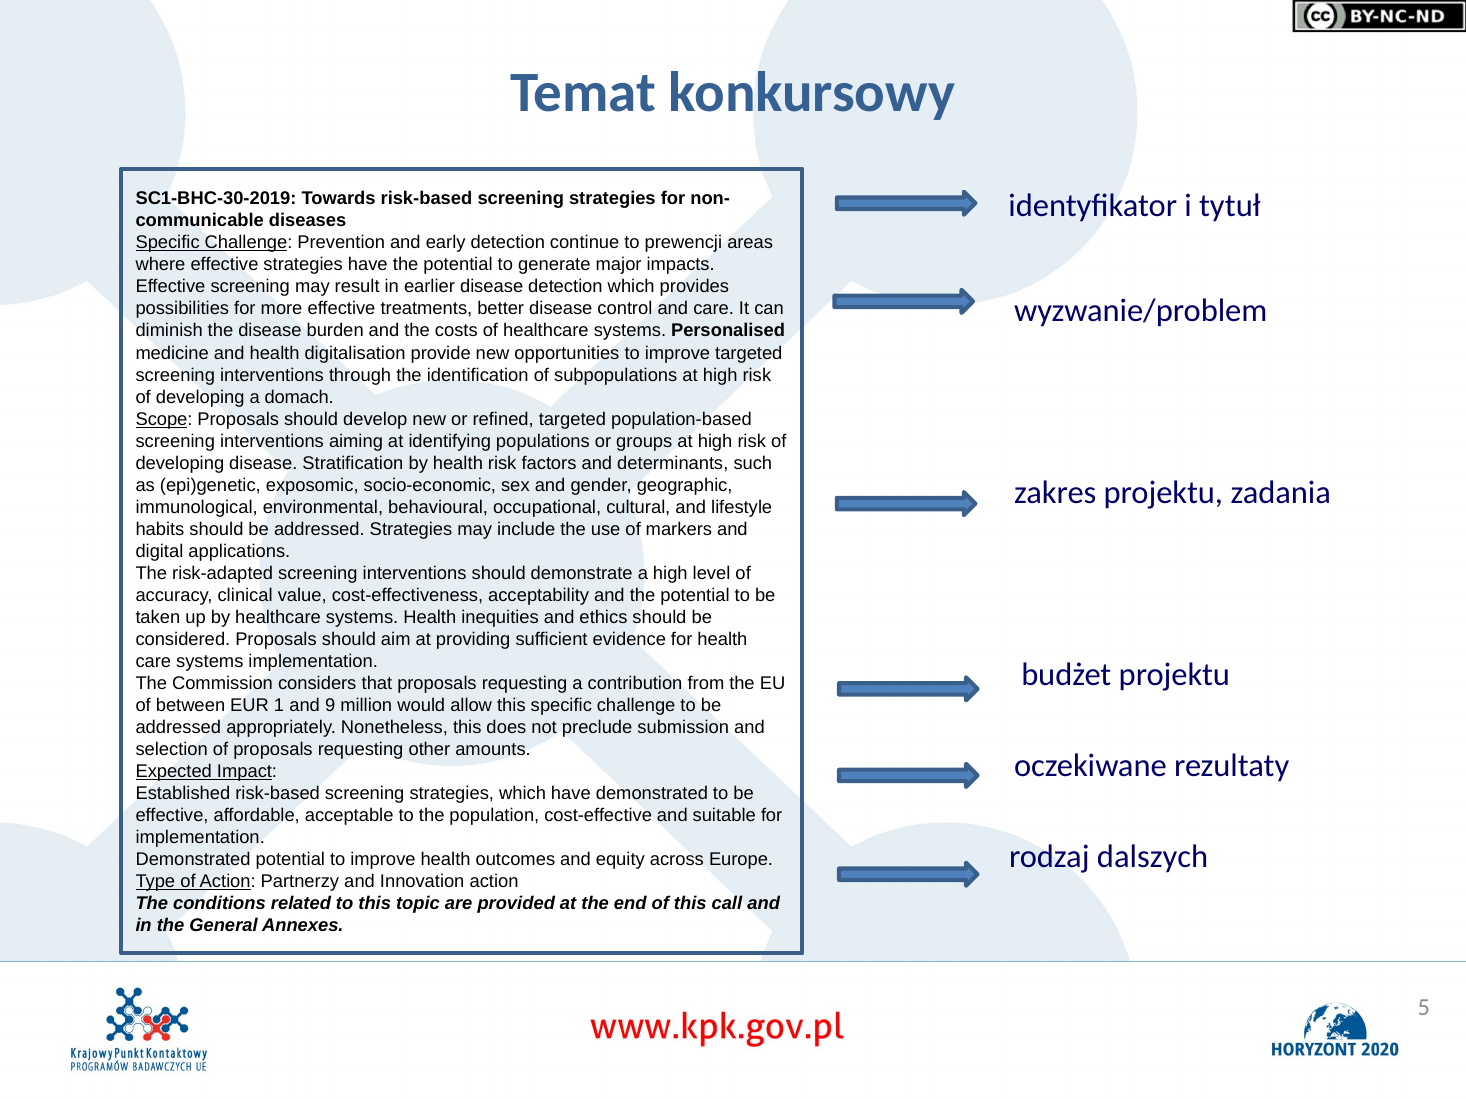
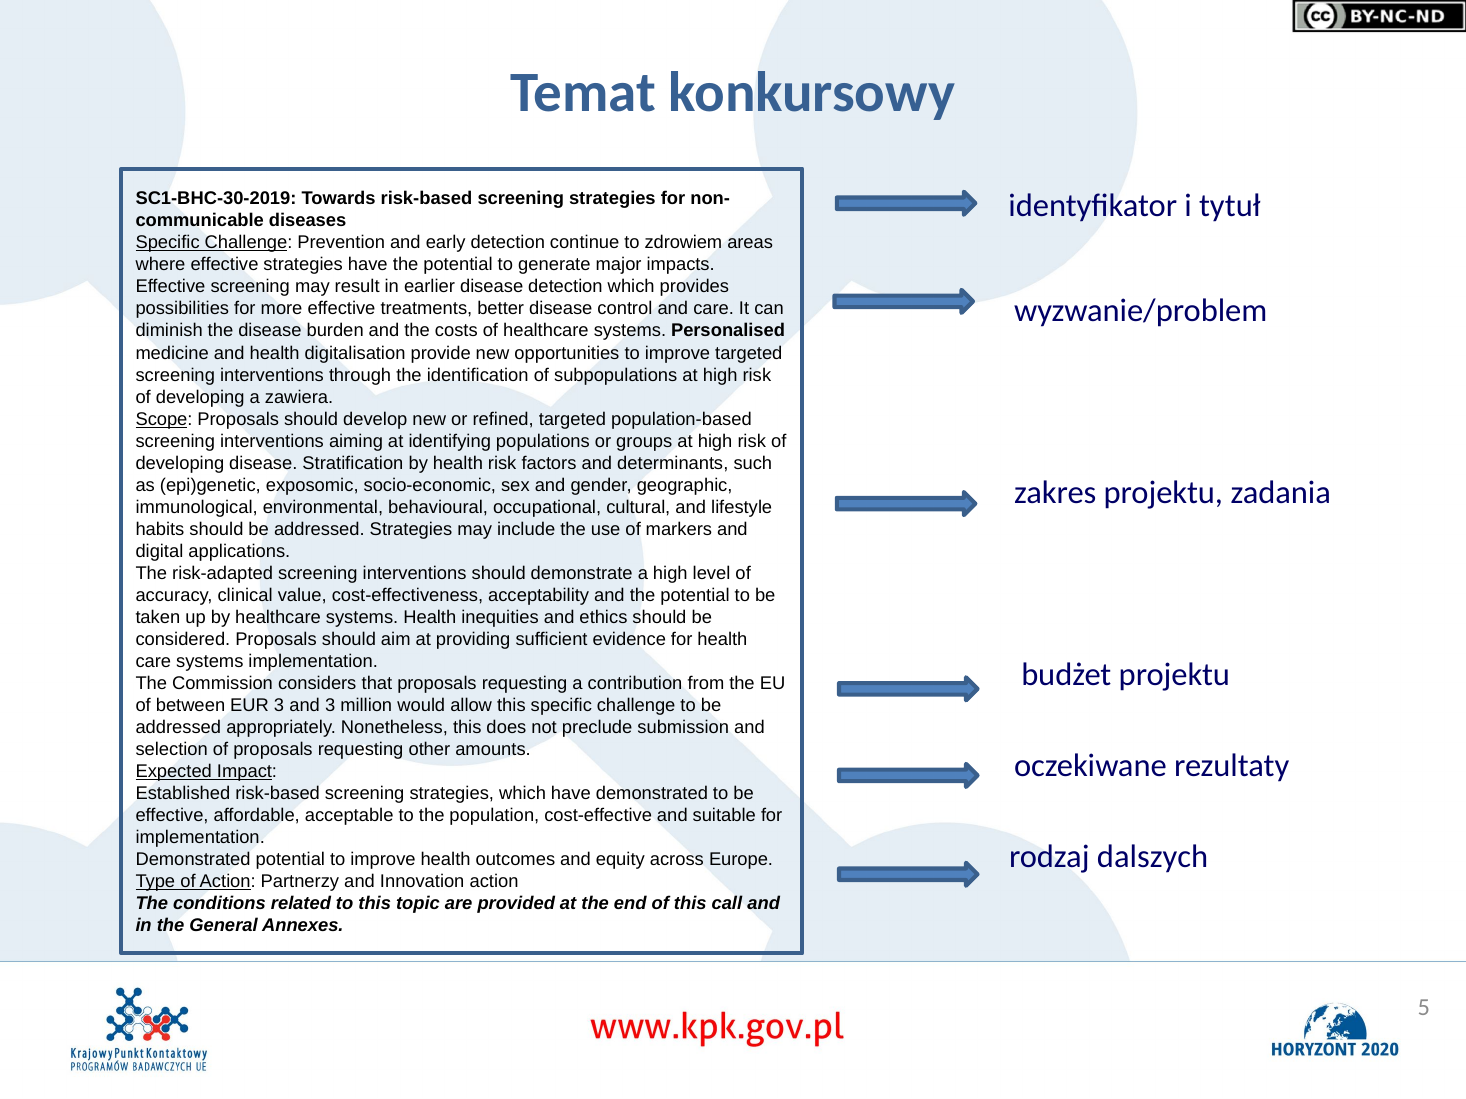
prewencji: prewencji -> zdrowiem
domach: domach -> zawiera
EUR 1: 1 -> 3
and 9: 9 -> 3
